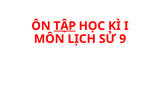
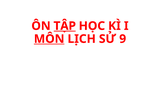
MÔN underline: none -> present
